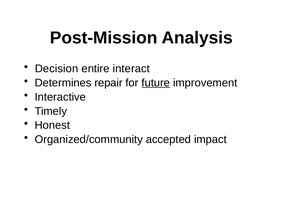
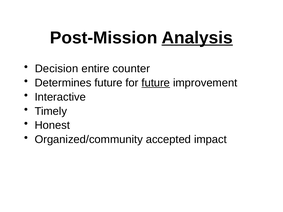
Analysis underline: none -> present
interact: interact -> counter
Determines repair: repair -> future
